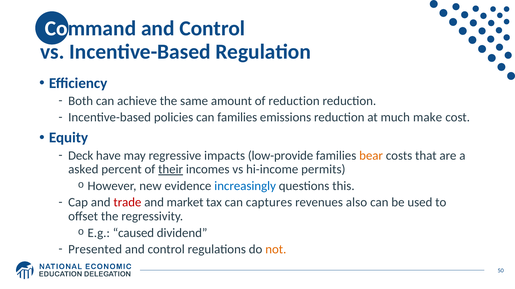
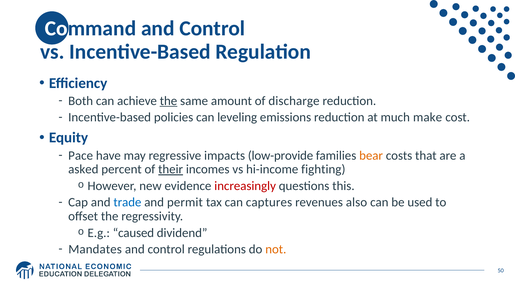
the at (168, 101) underline: none -> present
of reduction: reduction -> discharge
can families: families -> leveling
Deck: Deck -> Pace
permits: permits -> fighting
increasingly colour: blue -> red
trade colour: red -> blue
market: market -> permit
Presented: Presented -> Mandates
